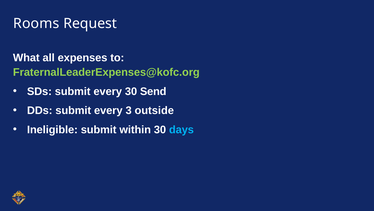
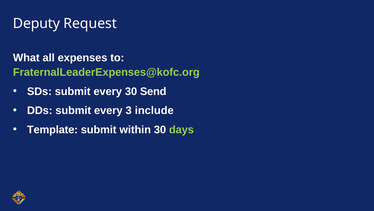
Rooms: Rooms -> Deputy
outside: outside -> include
Ineligible at (52, 129): Ineligible -> Template
days colour: light blue -> light green
